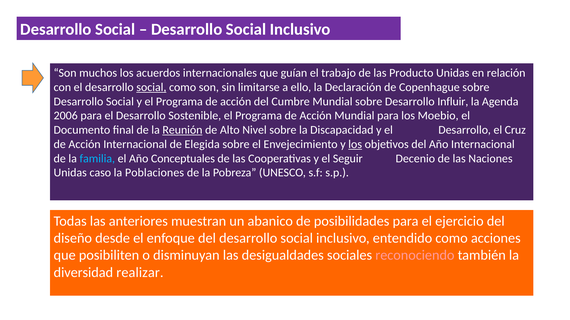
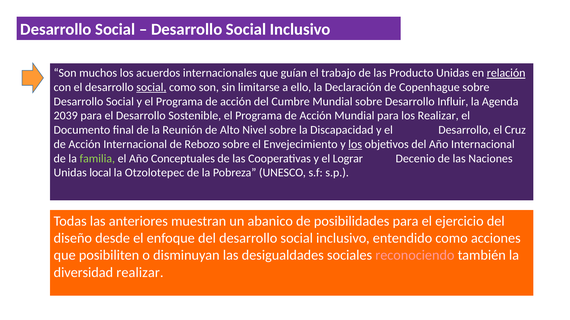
relación underline: none -> present
2006: 2006 -> 2039
los Moebio: Moebio -> Realizar
Reunión underline: present -> none
Elegida: Elegida -> Rebozo
familia colour: light blue -> light green
Seguir: Seguir -> Lograr
caso: caso -> local
Poblaciones: Poblaciones -> Otzolotepec
